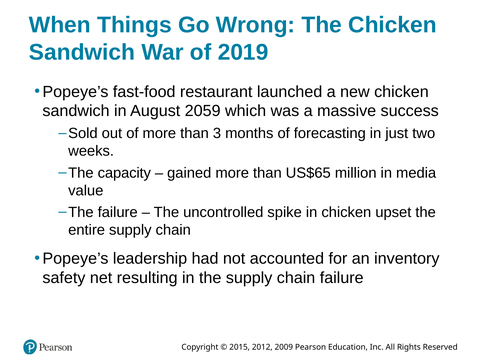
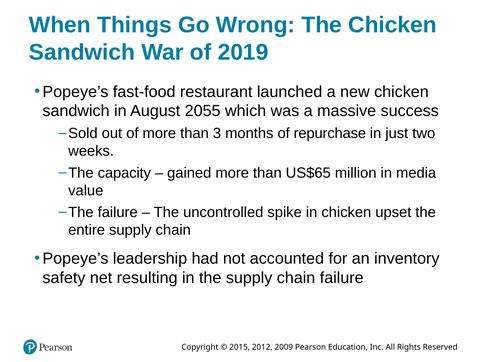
2059: 2059 -> 2055
forecasting: forecasting -> repurchase
